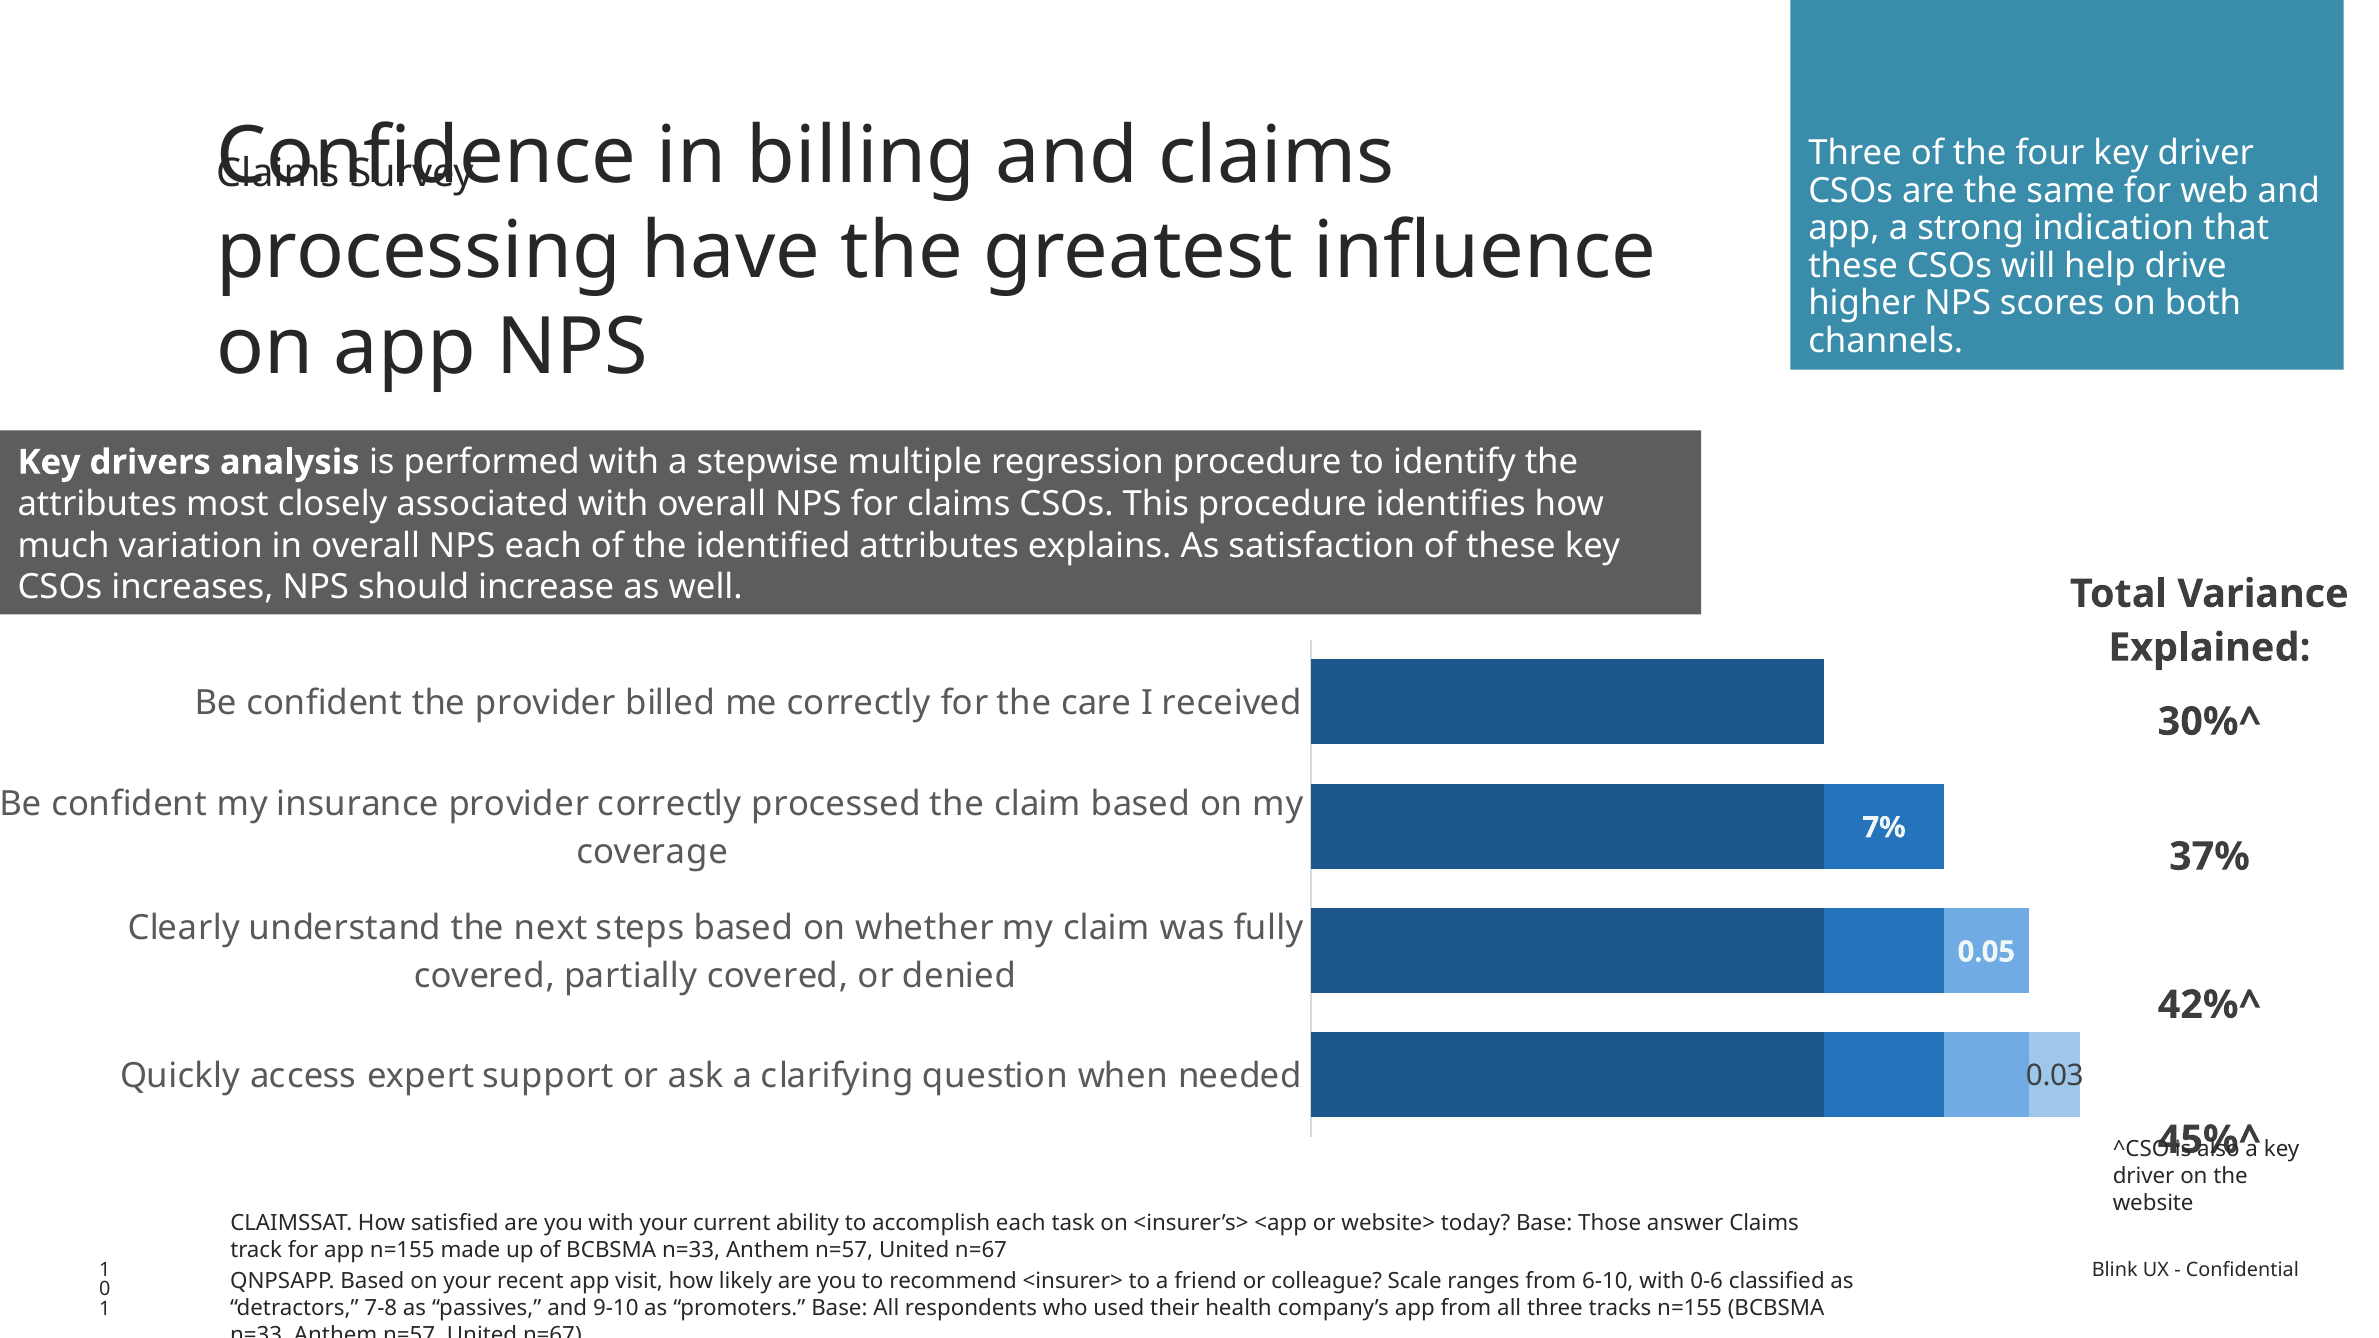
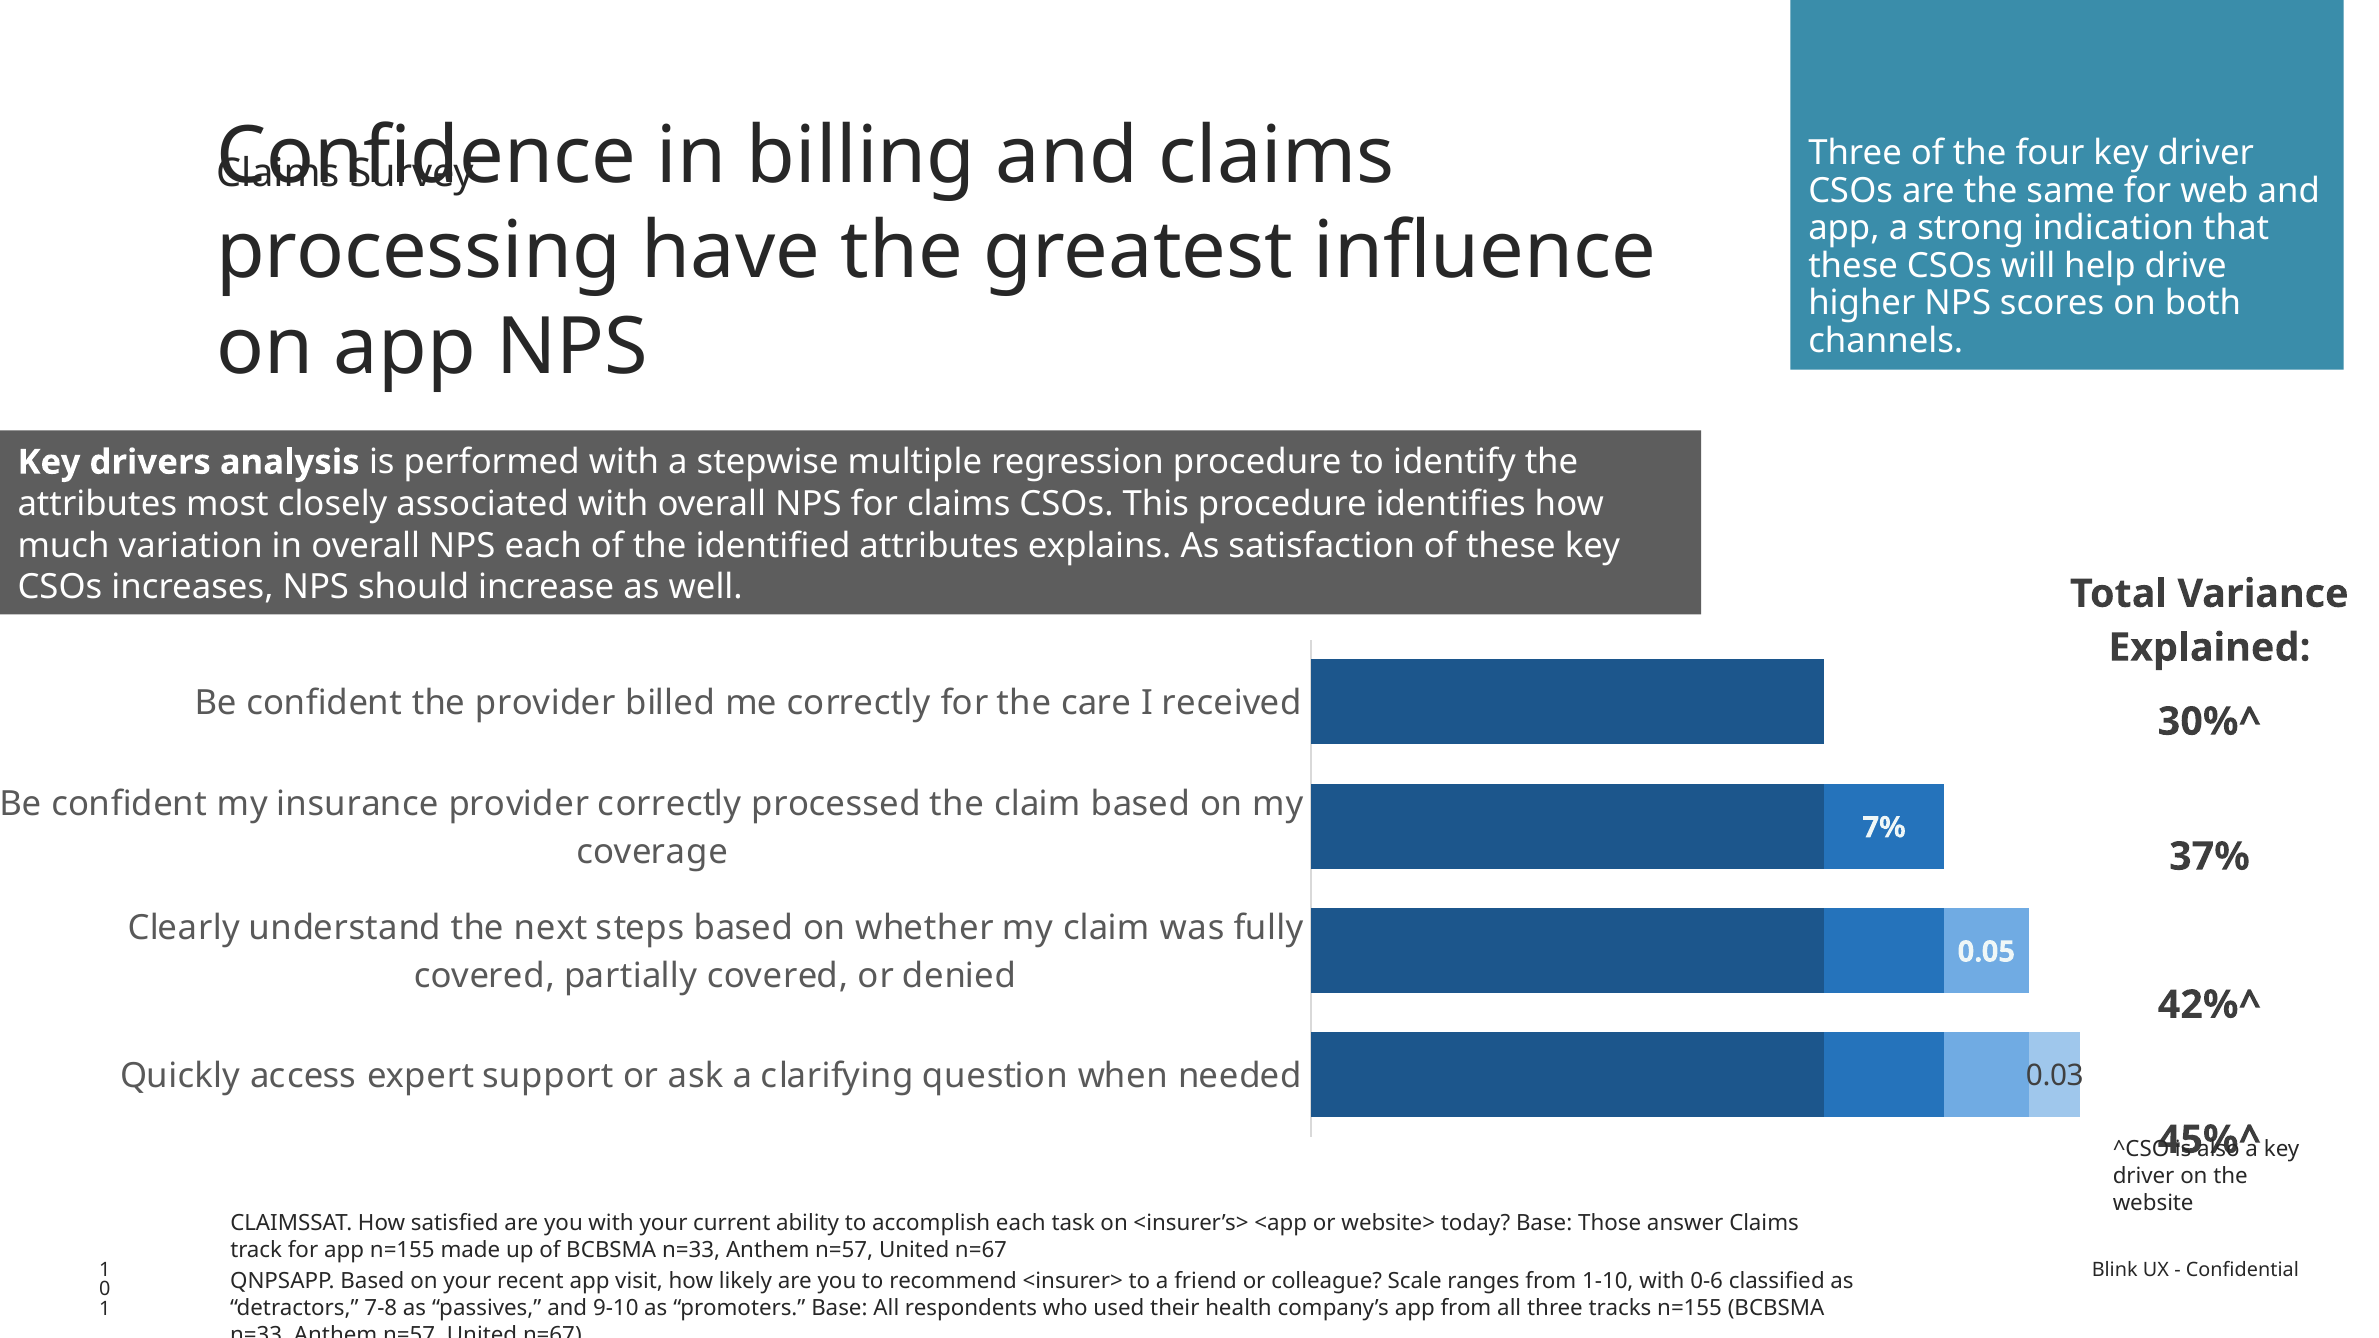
6-10: 6-10 -> 1-10
